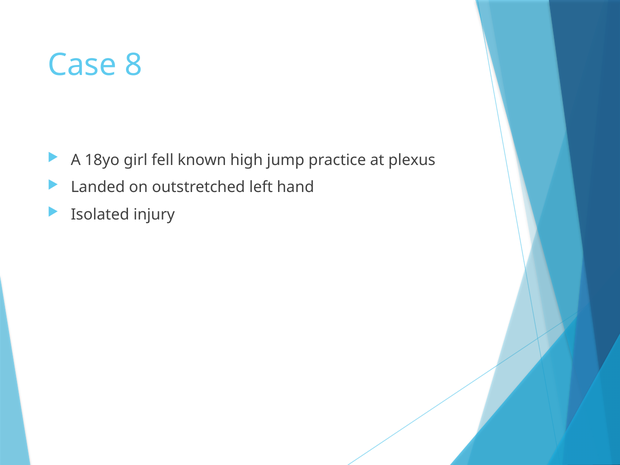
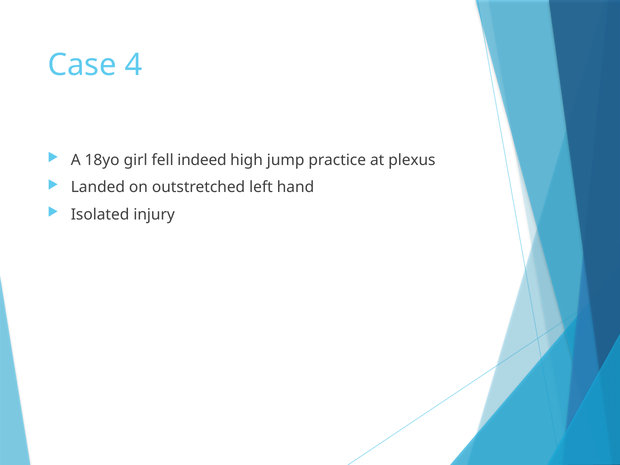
8: 8 -> 4
known: known -> indeed
